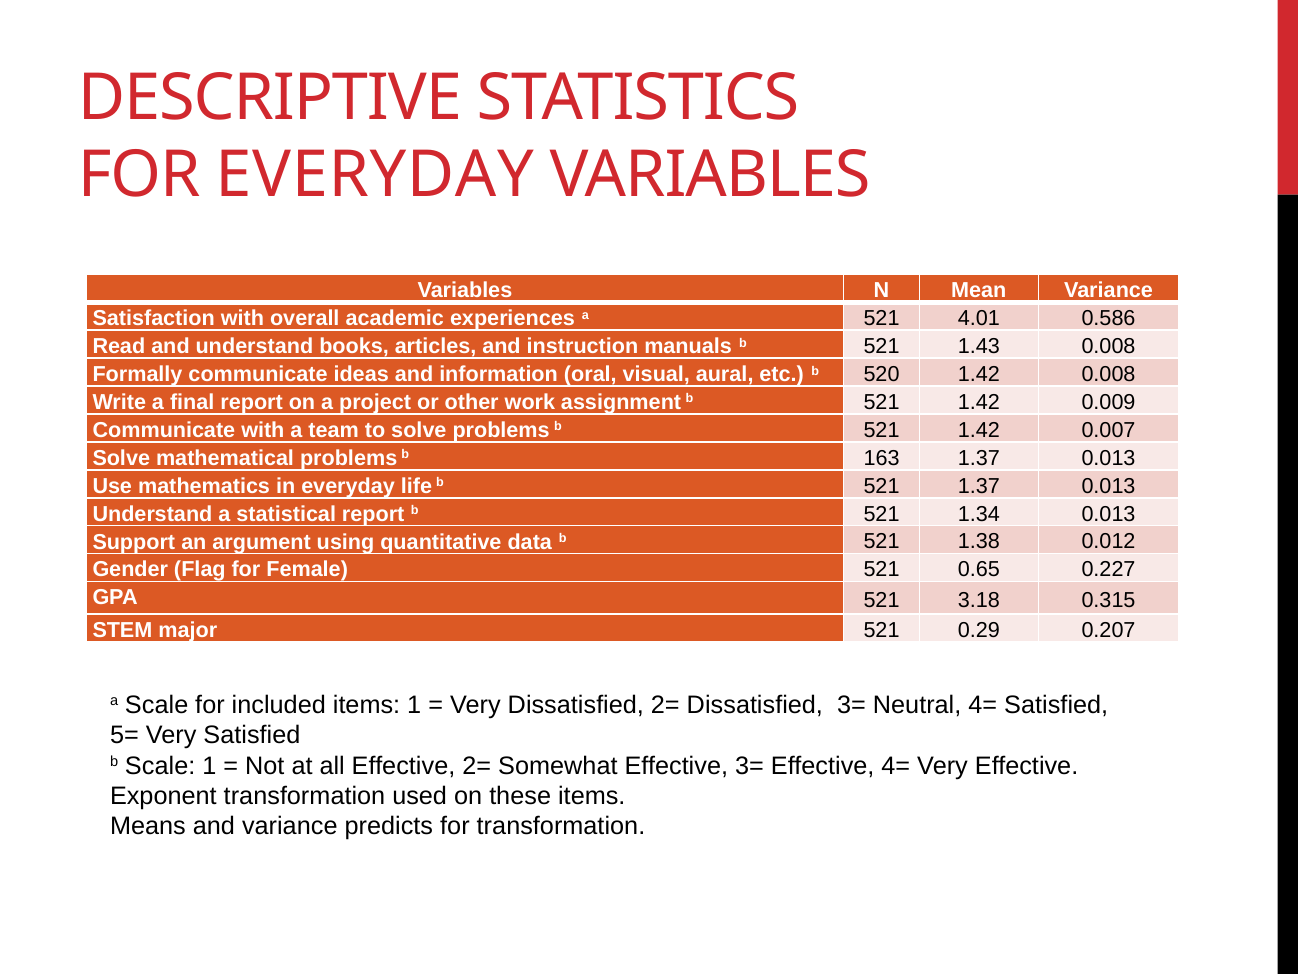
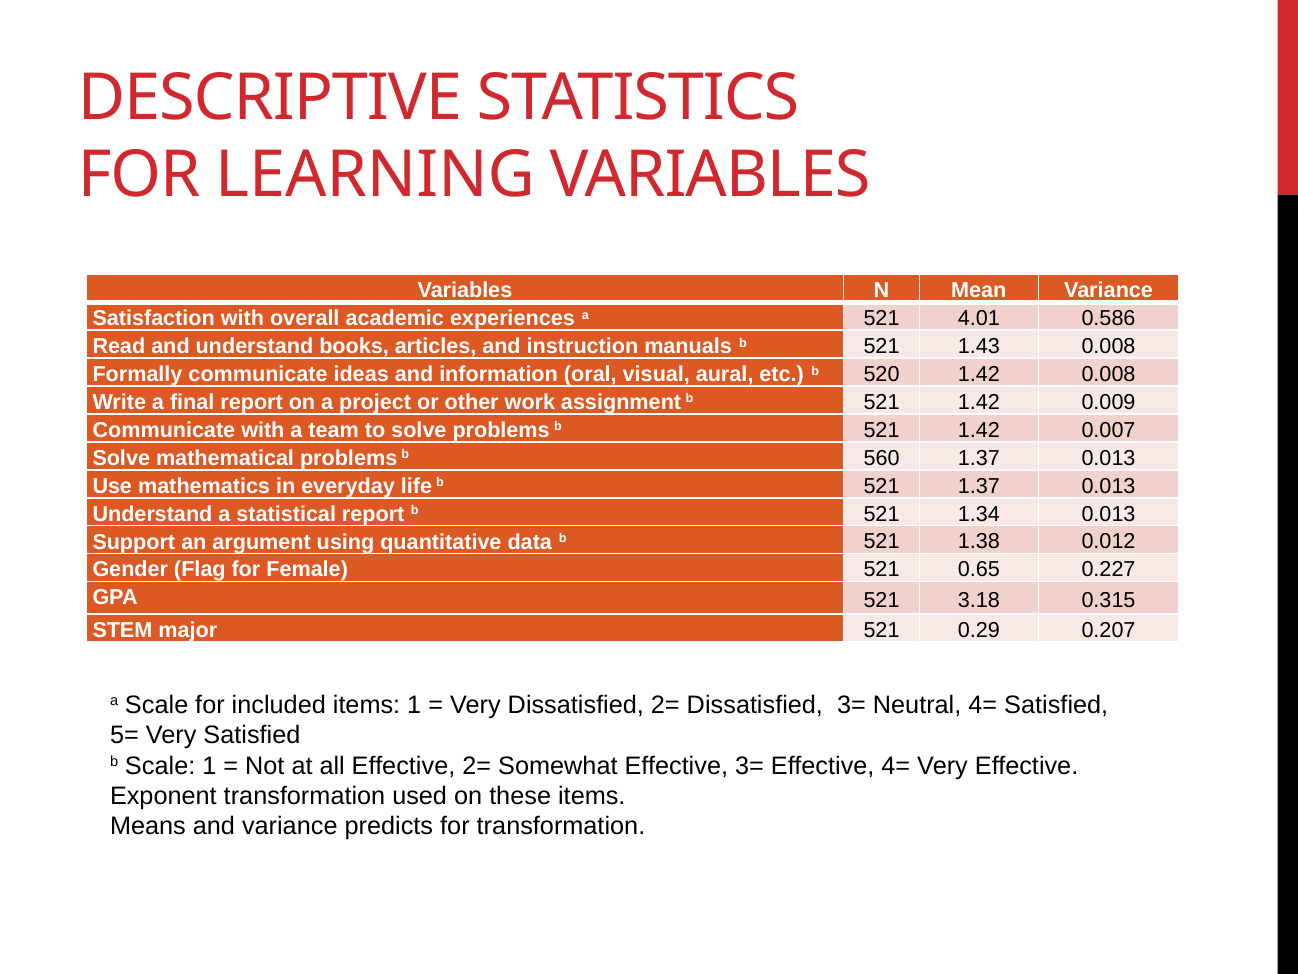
FOR EVERYDAY: EVERYDAY -> LEARNING
163: 163 -> 560
